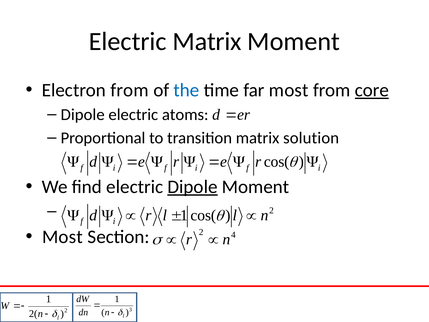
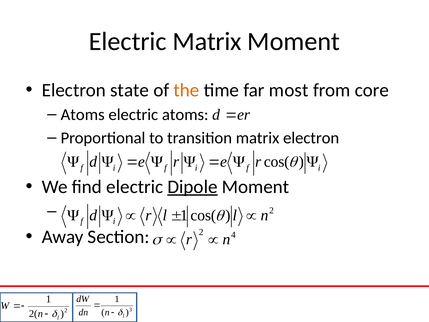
Electron from: from -> state
the colour: blue -> orange
core underline: present -> none
Dipole at (83, 115): Dipole -> Atoms
matrix solution: solution -> electron
Most at (62, 237): Most -> Away
